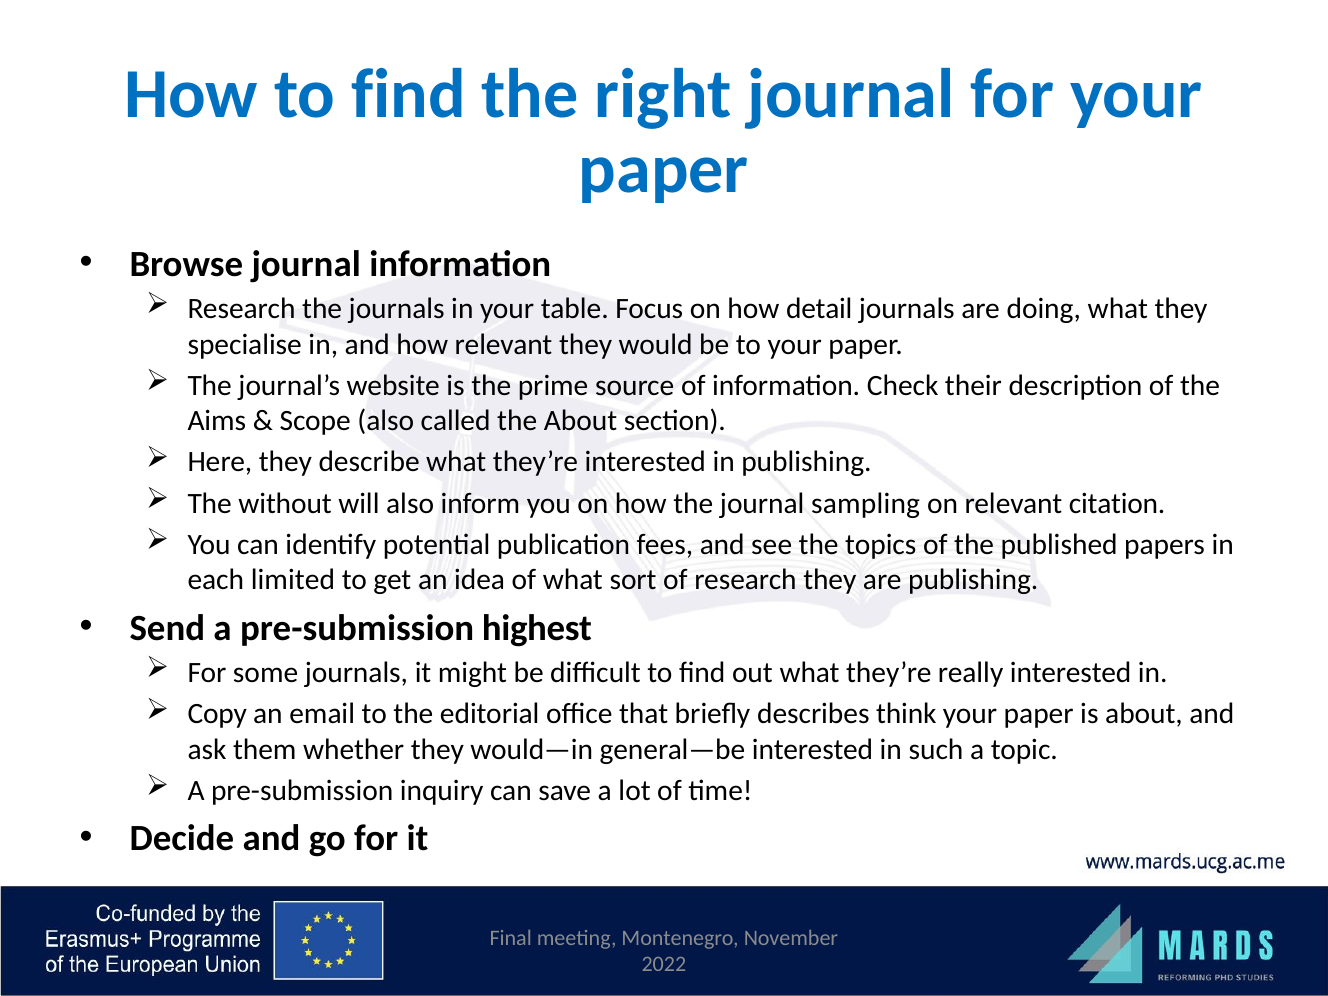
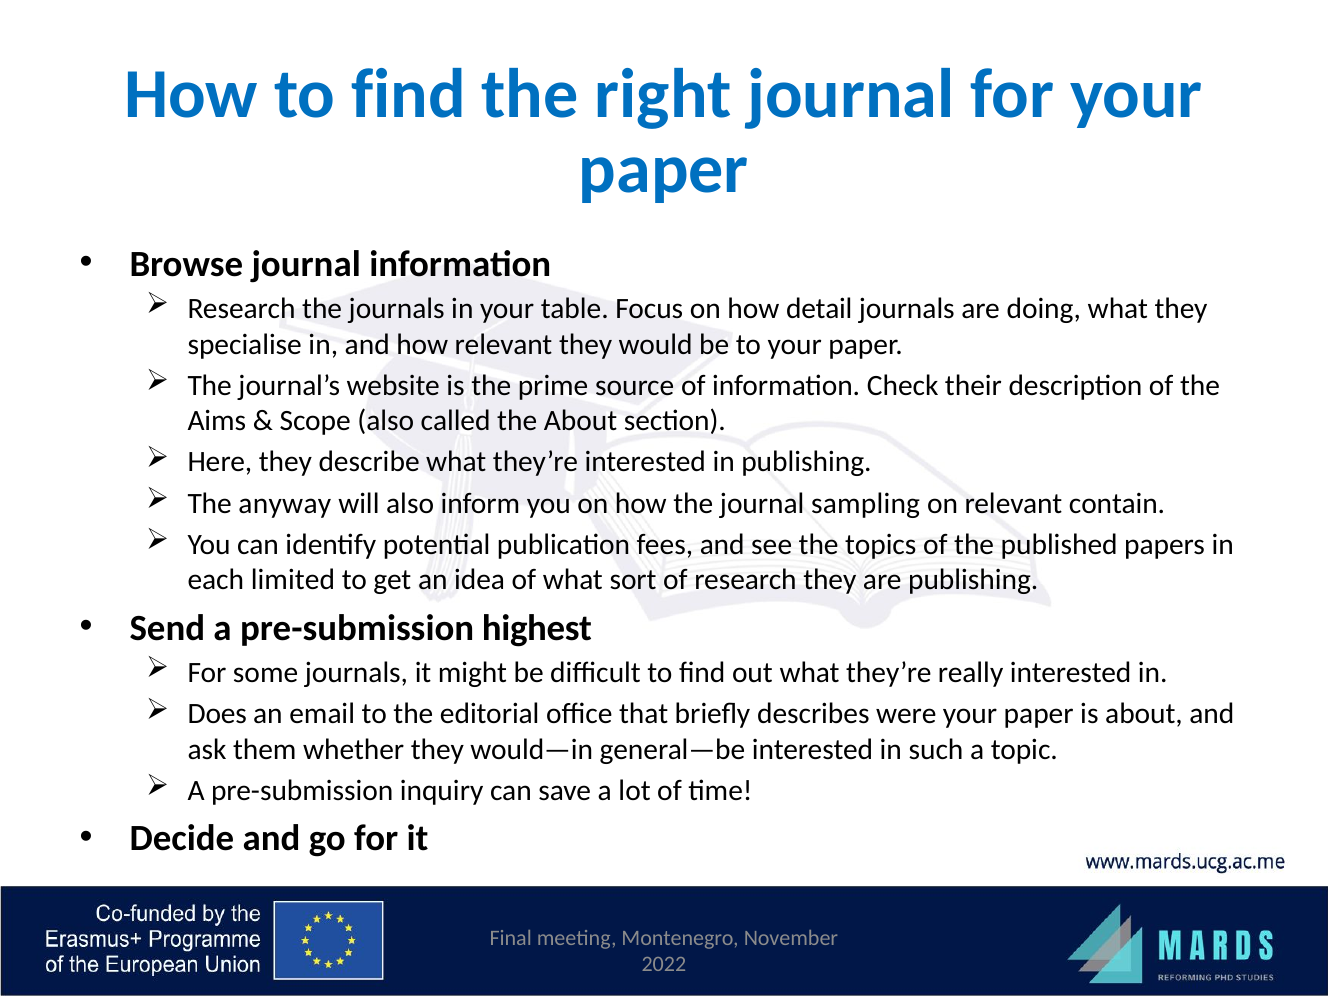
without: without -> anyway
citation: citation -> contain
Copy: Copy -> Does
think: think -> were
